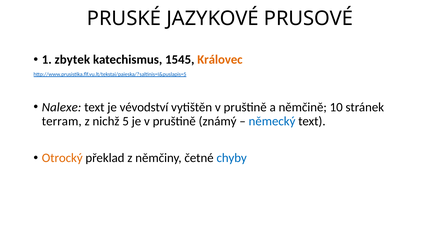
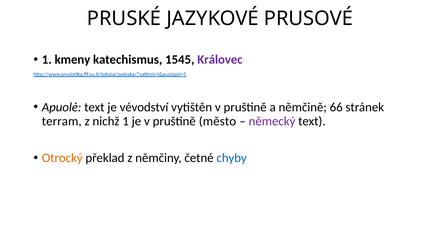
zbytek: zbytek -> kmeny
Královec colour: orange -> purple
Nalexe: Nalexe -> Apuolė
10: 10 -> 66
nichž 5: 5 -> 1
známý: známý -> město
německý colour: blue -> purple
